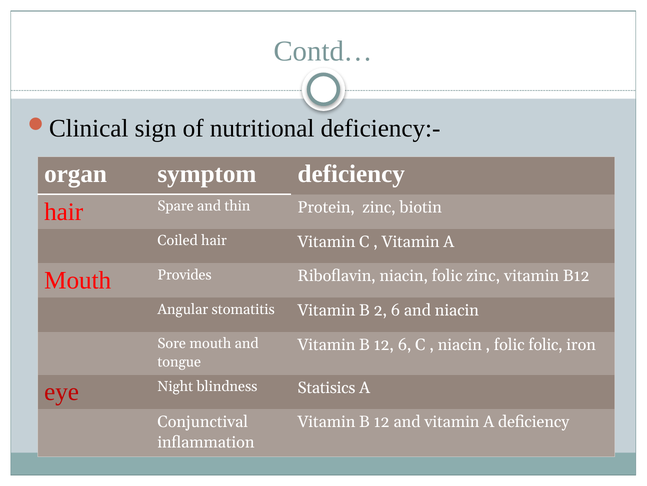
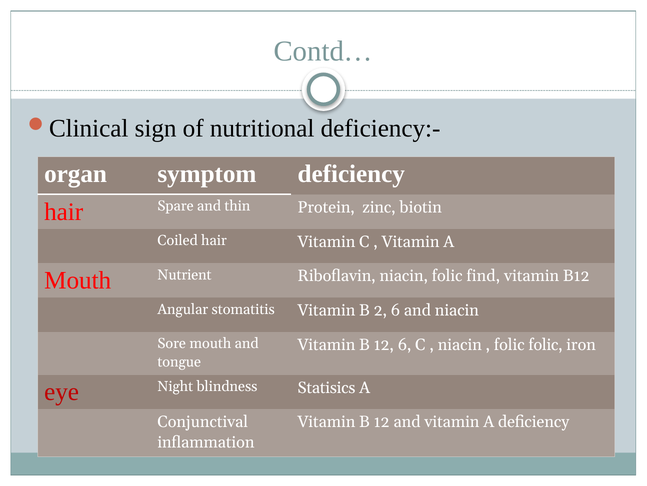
Provides: Provides -> Nutrient
folic zinc: zinc -> find
